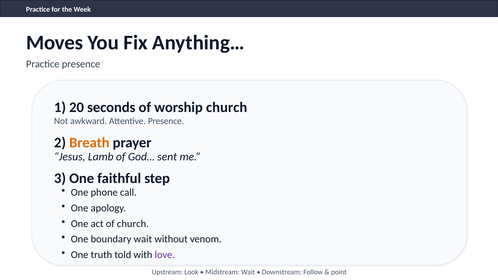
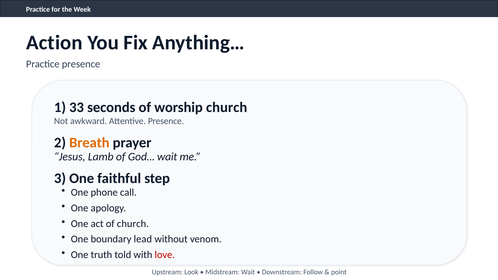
Moves: Moves -> Action
20: 20 -> 33
God… sent: sent -> wait
boundary wait: wait -> lead
love colour: purple -> red
